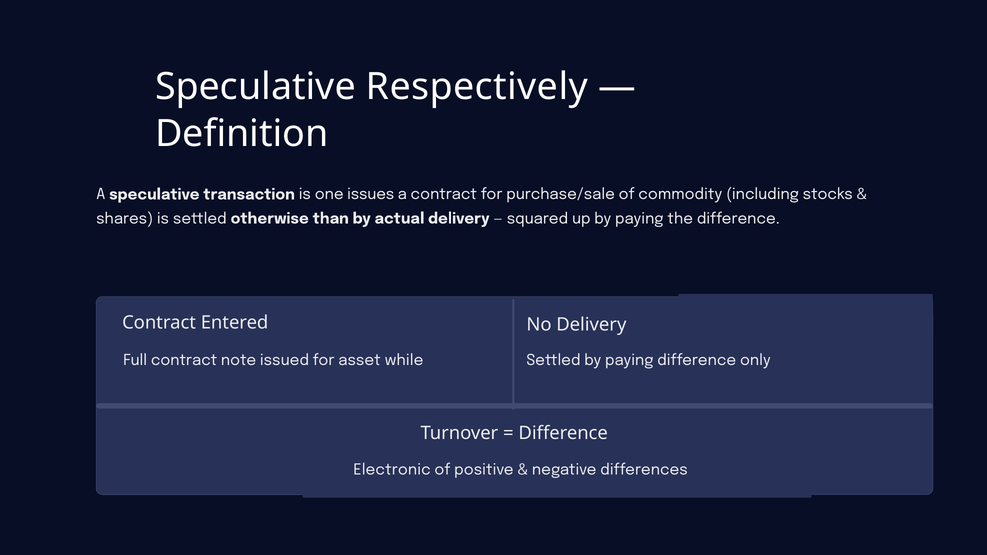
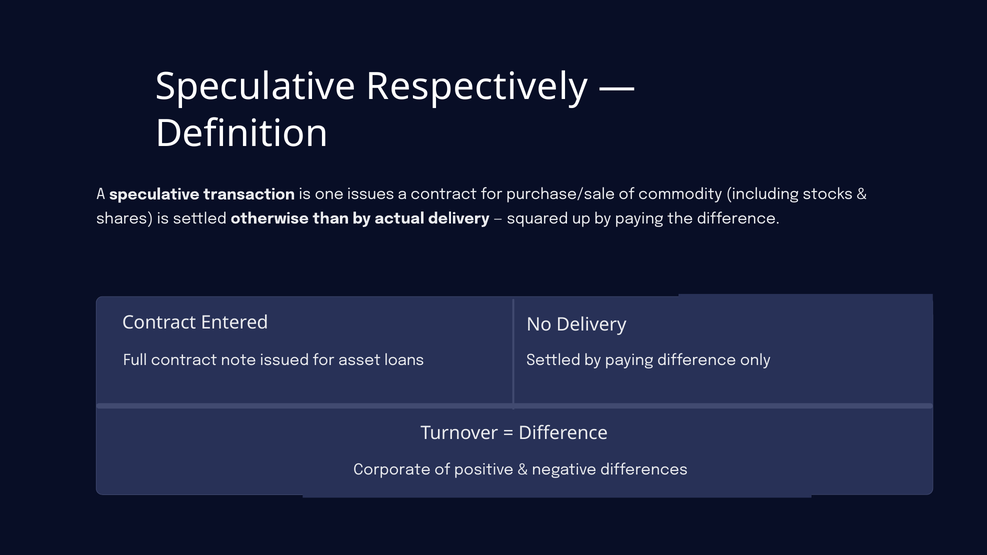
while: while -> loans
Electronic: Electronic -> Corporate
